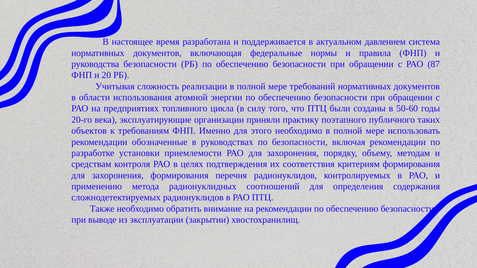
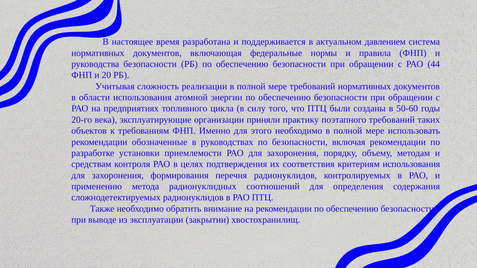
87: 87 -> 44
поэтапного публичного: публичного -> требований
критериям формирования: формирования -> использования
